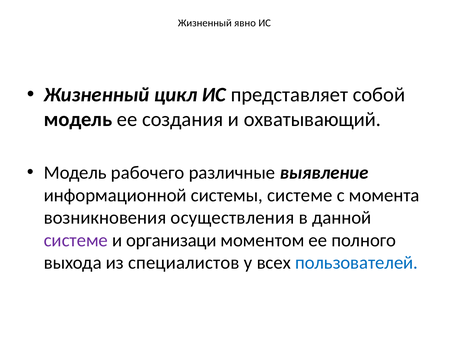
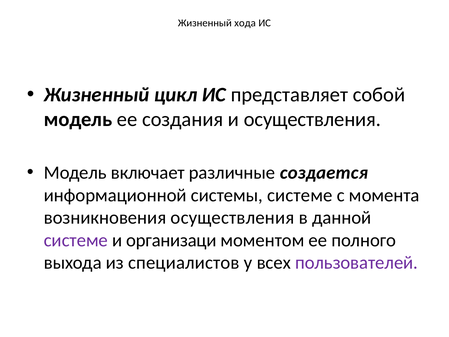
явно: явно -> хода
и охватывающий: охватывающий -> осуществления
рабочего: рабочего -> включает
выявление: выявление -> создается
пользователей colour: blue -> purple
